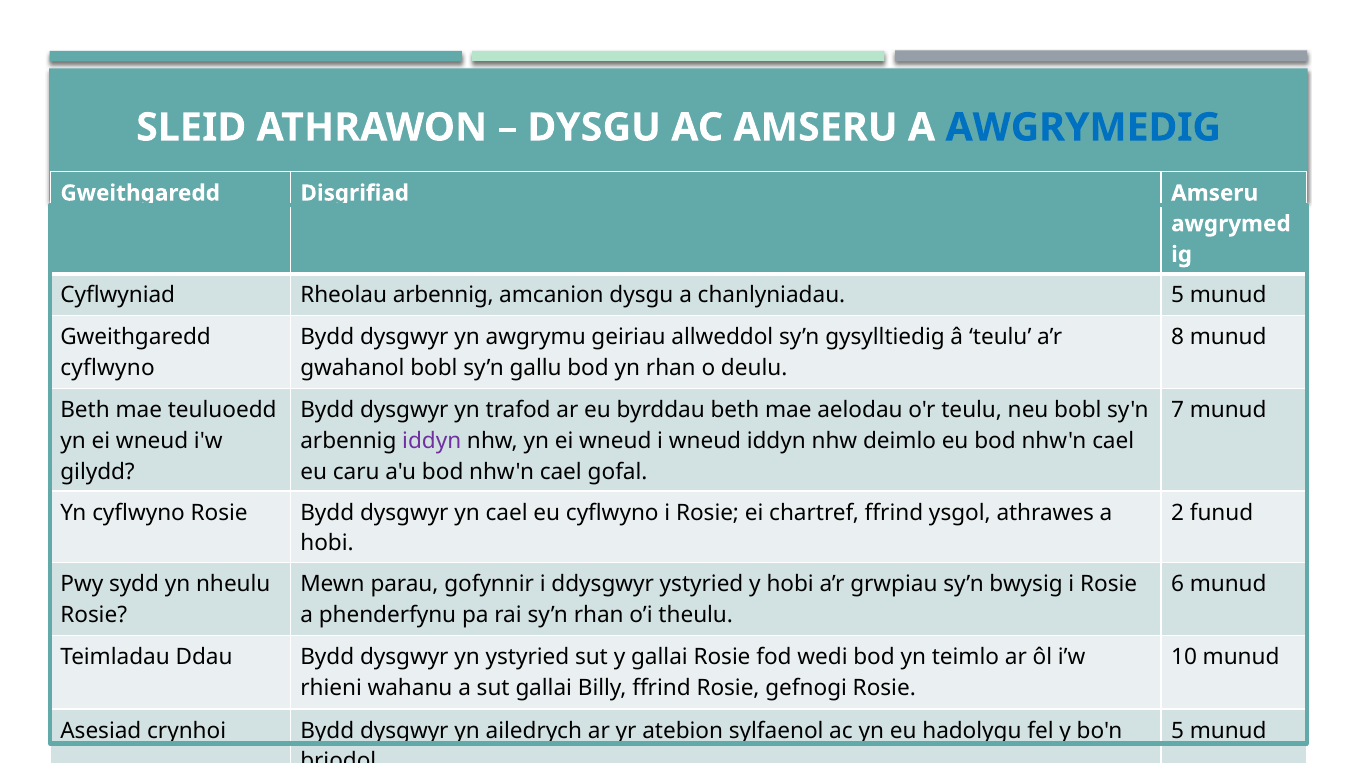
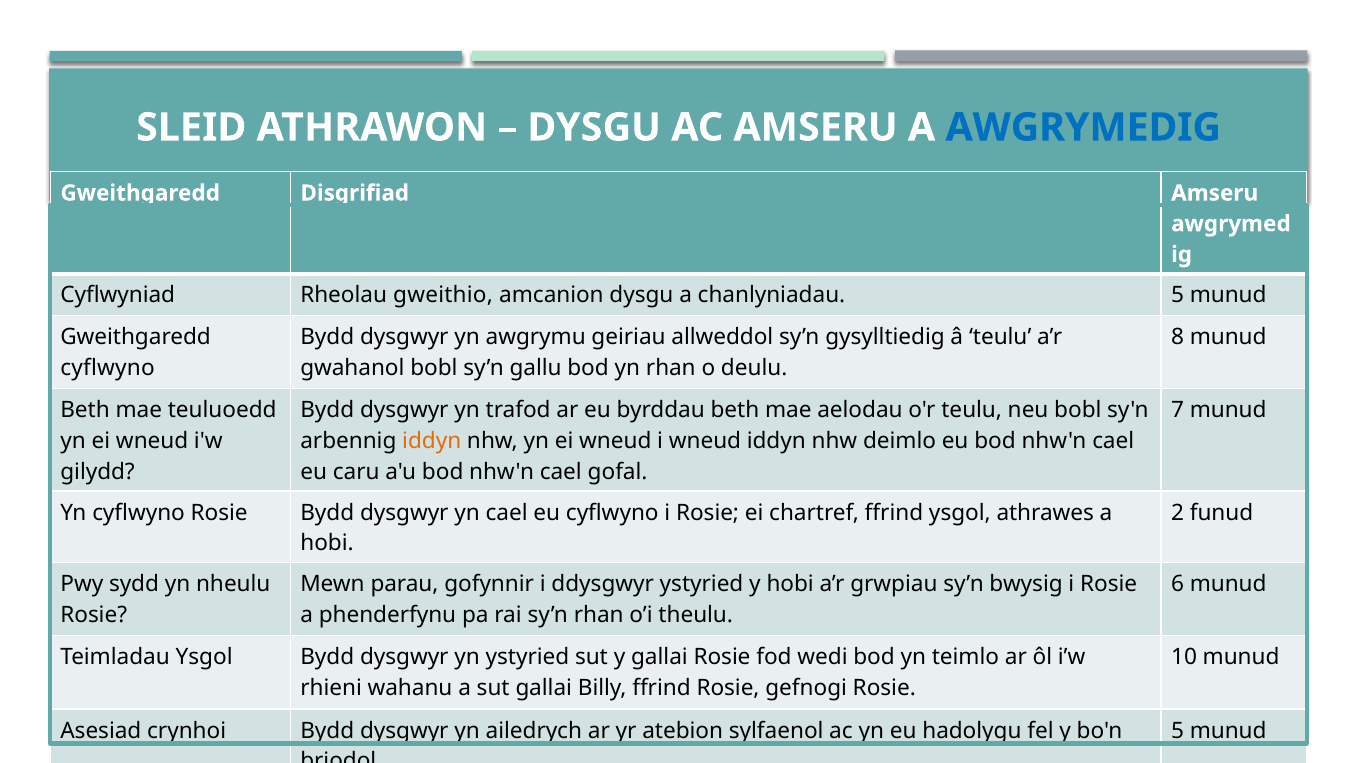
Rheolau arbennig: arbennig -> gweithio
iddyn at (432, 441) colour: purple -> orange
Teimladau Ddau: Ddau -> Ysgol
